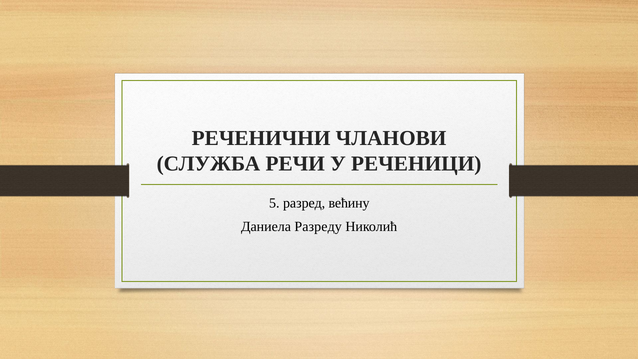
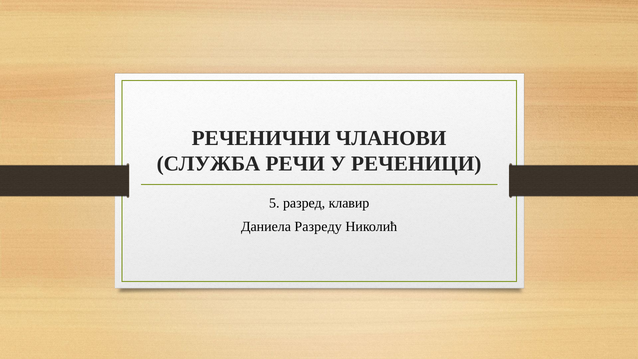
већину: већину -> клавир
